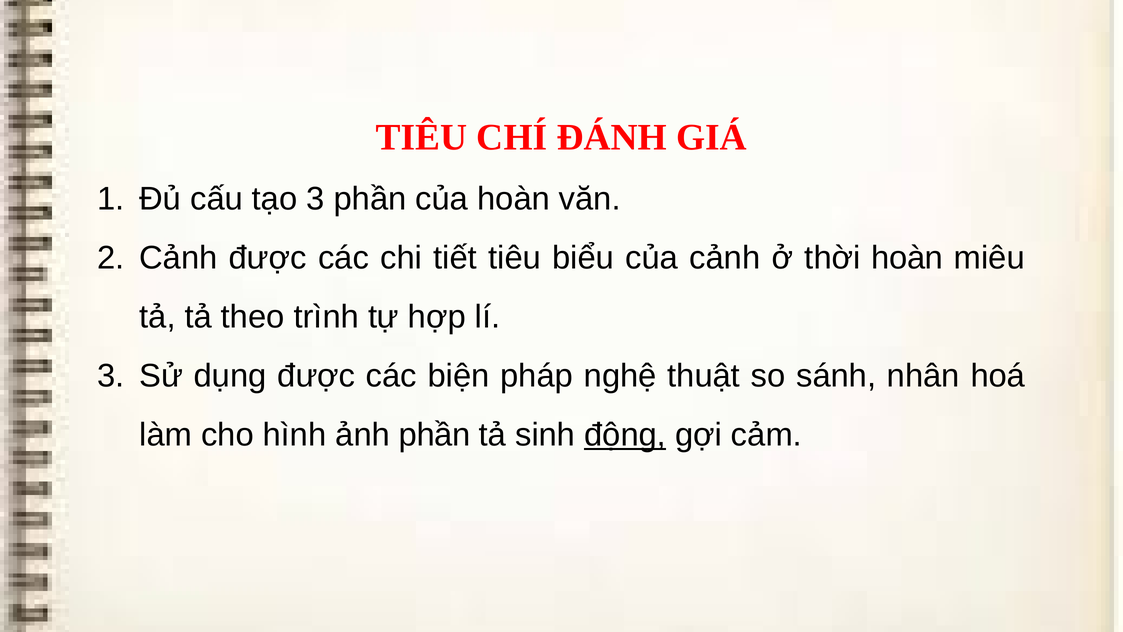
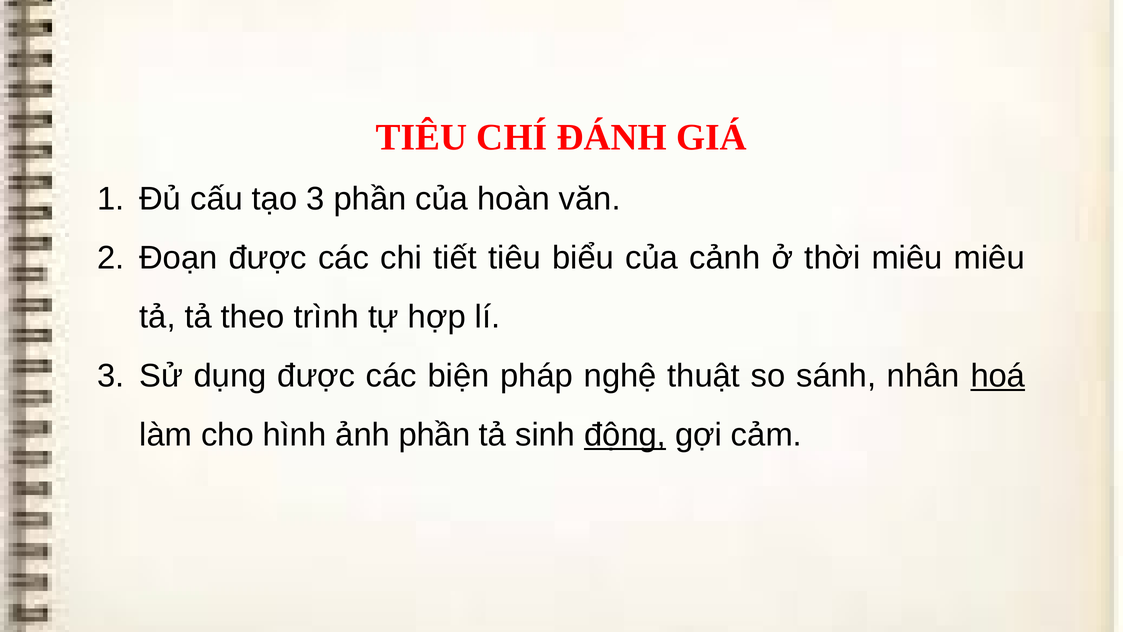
Cảnh at (178, 258): Cảnh -> Đoạn
thời hoàn: hoàn -> miêu
hoá underline: none -> present
